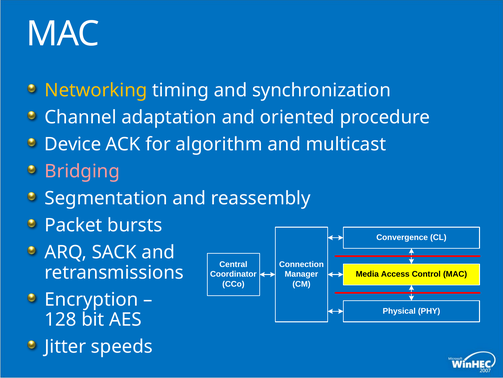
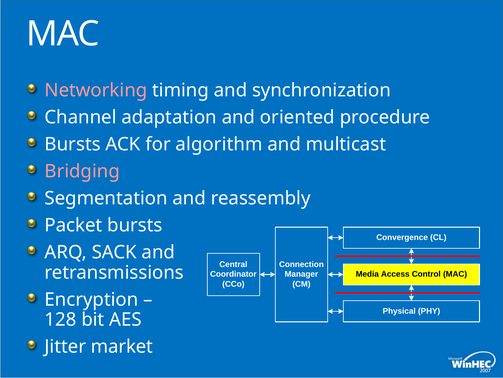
Networking colour: yellow -> pink
Device at (73, 144): Device -> Bursts
speeds: speeds -> market
